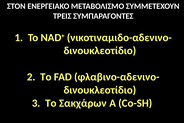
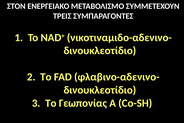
Σακχάρων: Σακχάρων -> Γεωπονίας
